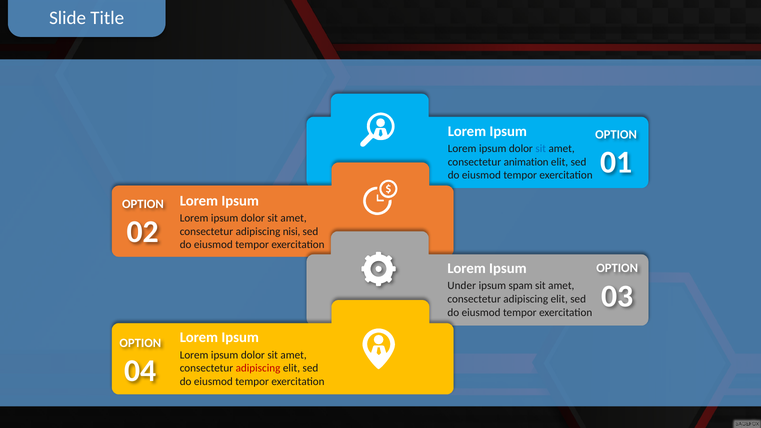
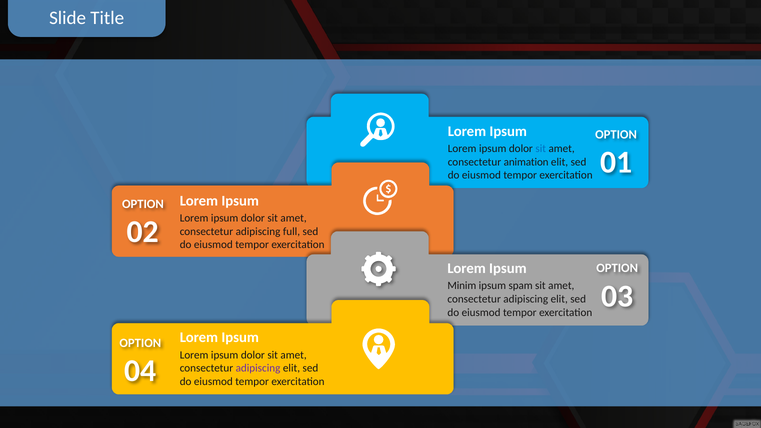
nisi: nisi -> full
Under: Under -> Minim
adipiscing at (258, 368) colour: red -> purple
